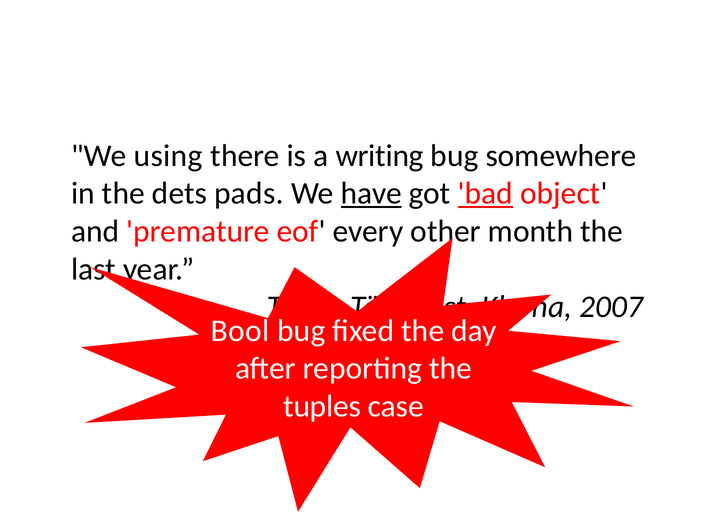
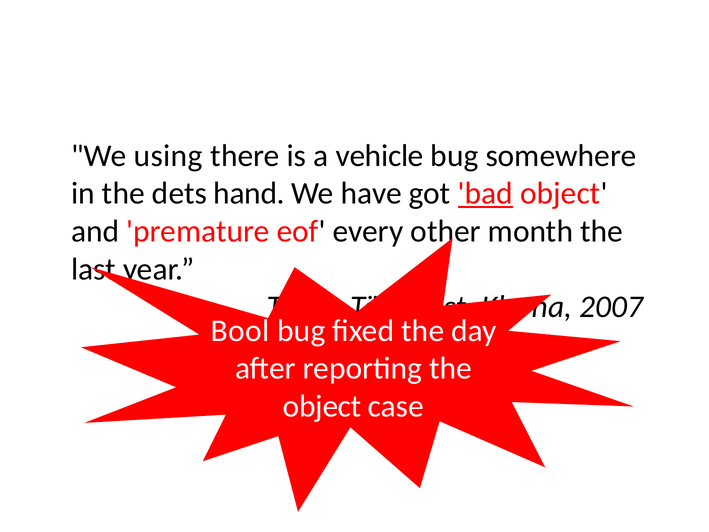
writing: writing -> vehicle
pads: pads -> hand
have underline: present -> none
tuples at (322, 406): tuples -> object
